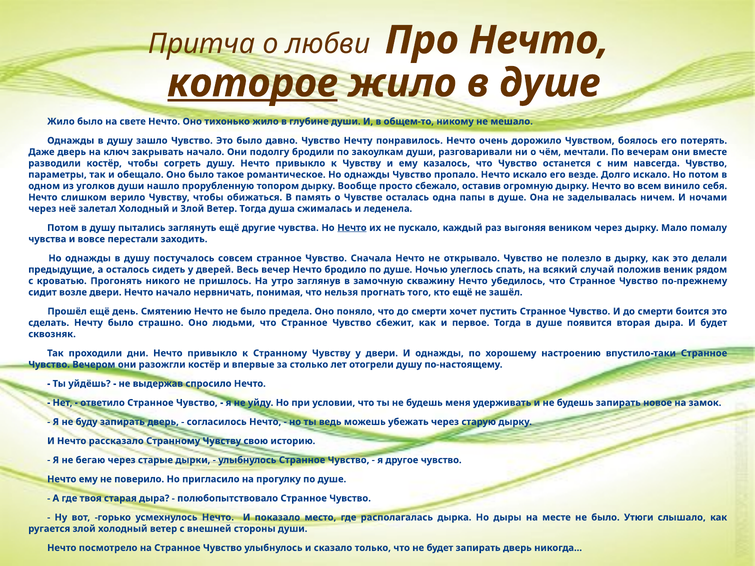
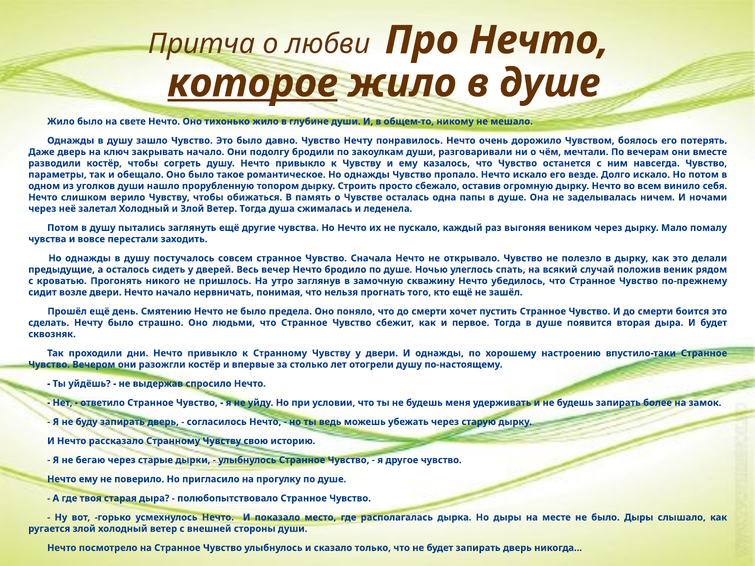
Вообще: Вообще -> Строить
Нечто at (352, 228) underline: present -> none
новое: новое -> более
было Утюги: Утюги -> Дыры
